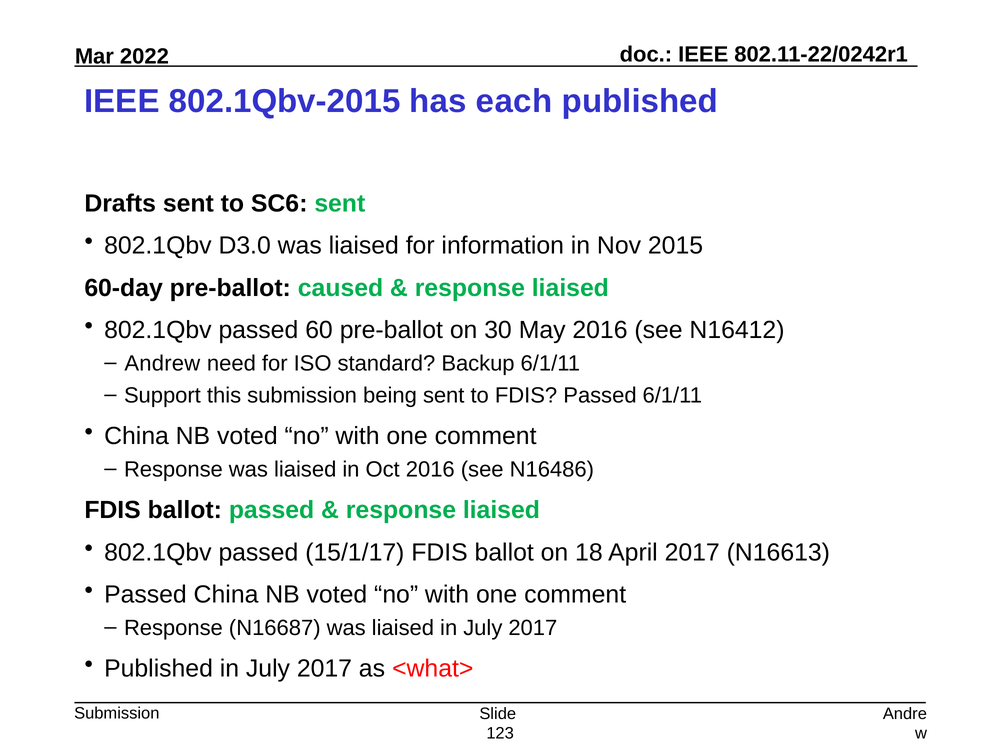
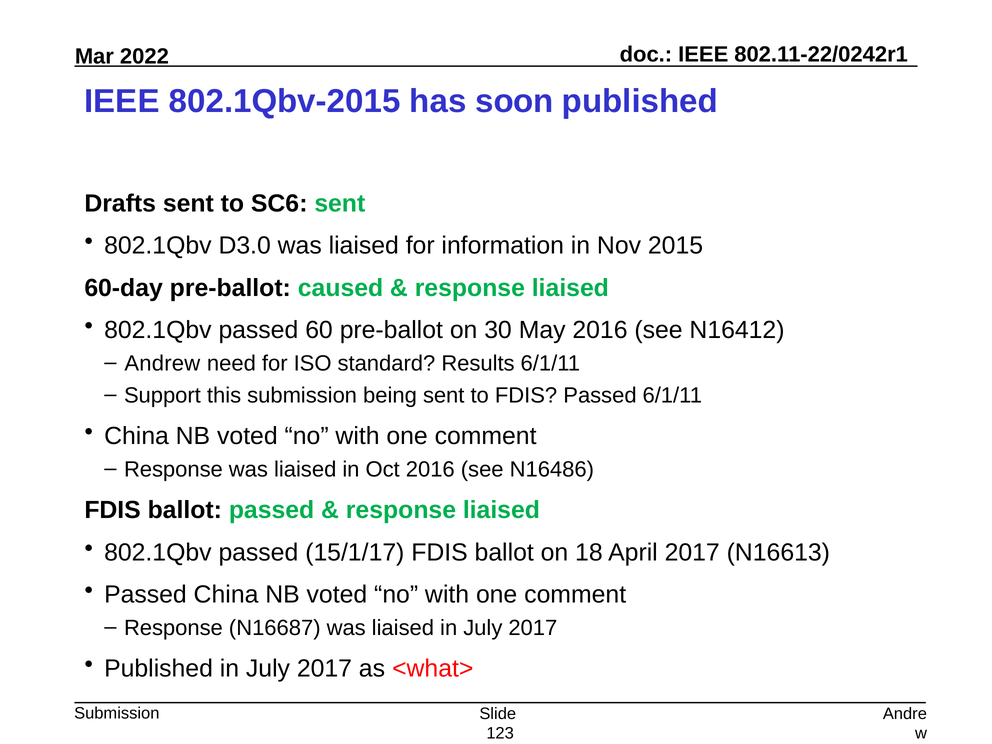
each: each -> soon
Backup: Backup -> Results
